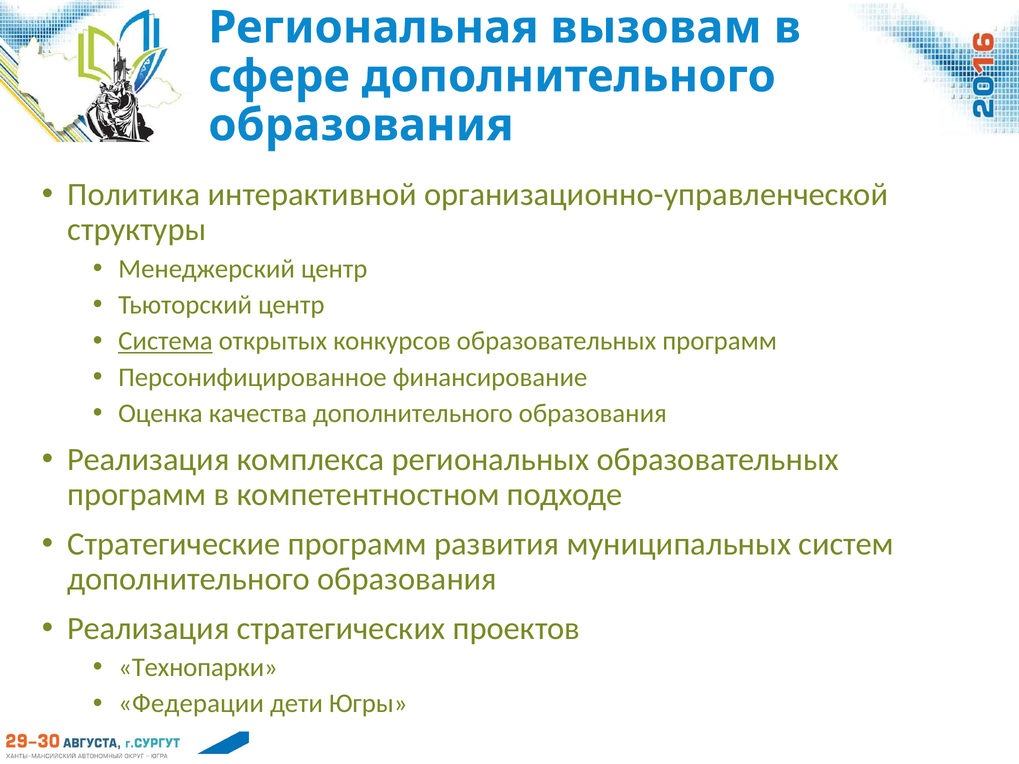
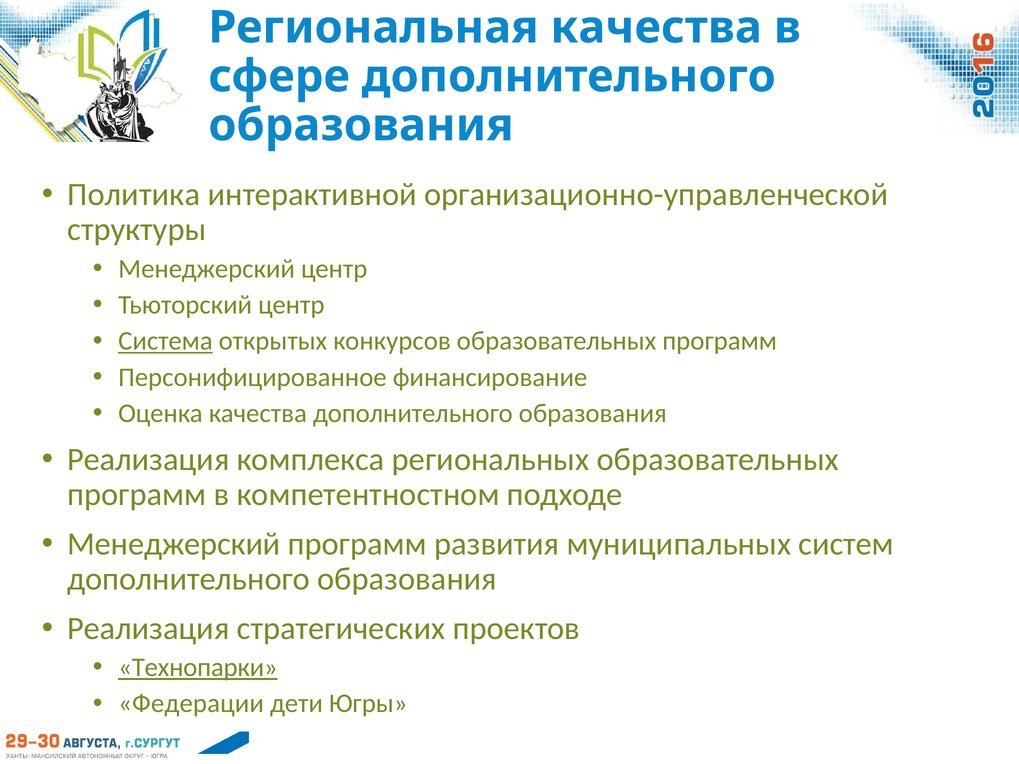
Региональная вызовам: вызовам -> качества
Стратегические at (174, 544): Стратегические -> Менеджерский
Технопарки underline: none -> present
